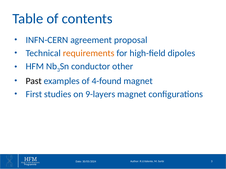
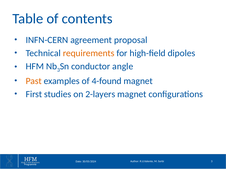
other: other -> angle
Past colour: black -> orange
9-layers: 9-layers -> 2-layers
